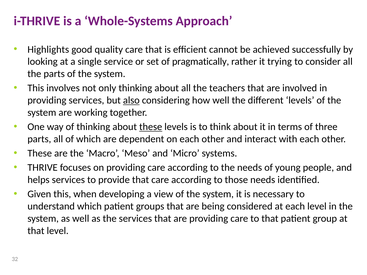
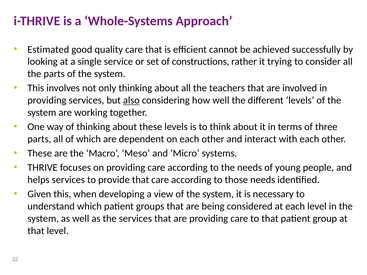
Highlights: Highlights -> Estimated
pragmatically: pragmatically -> constructions
these at (151, 127) underline: present -> none
